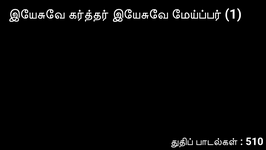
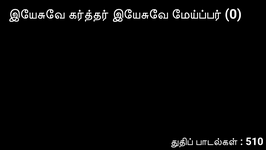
1: 1 -> 0
